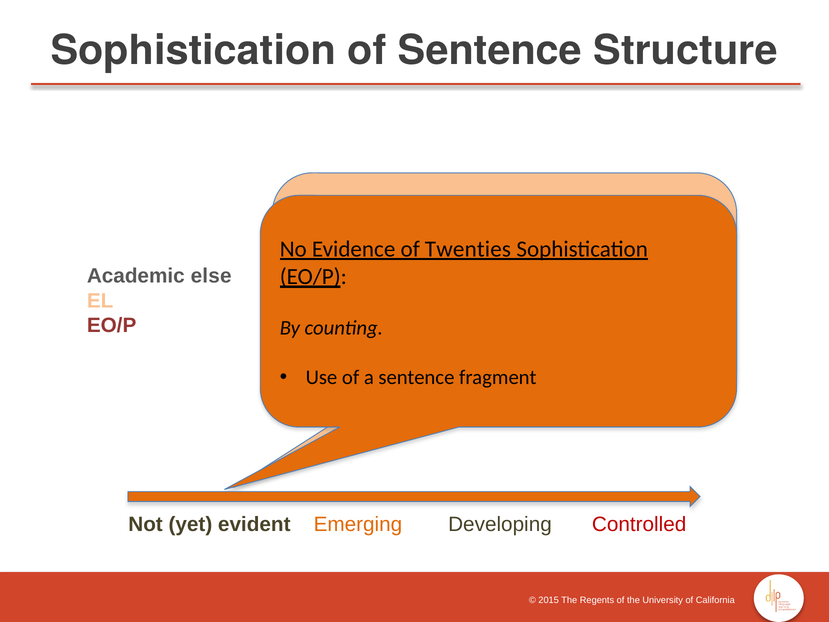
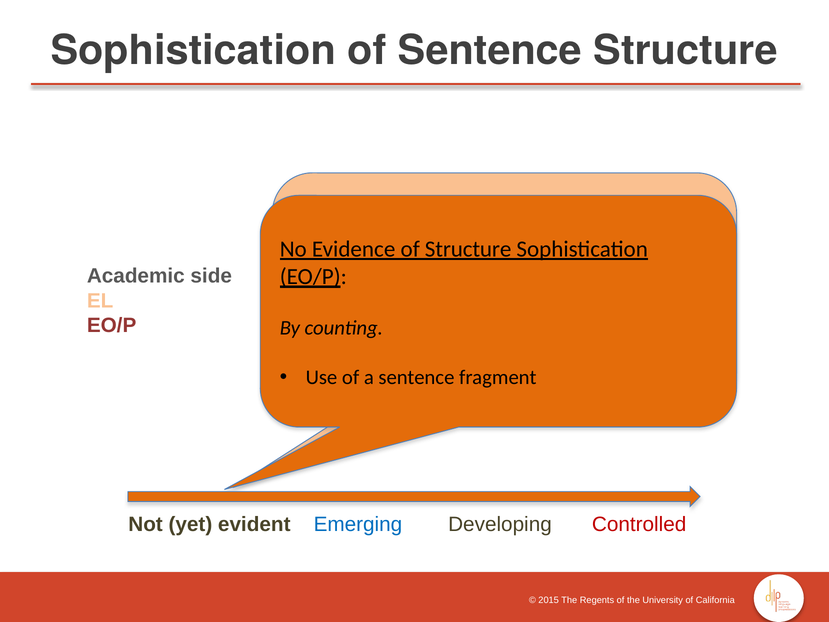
of Twenties: Twenties -> Structure
else: else -> side
Emerging colour: orange -> blue
